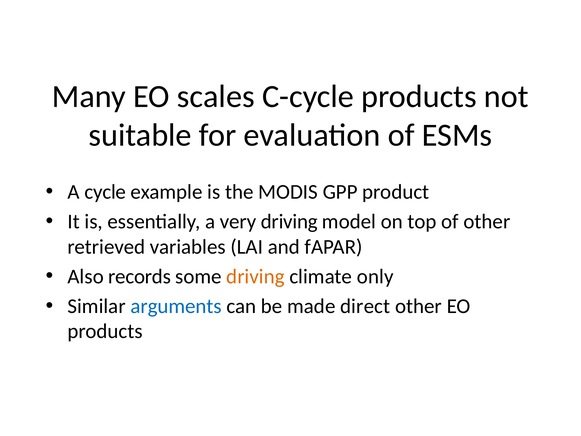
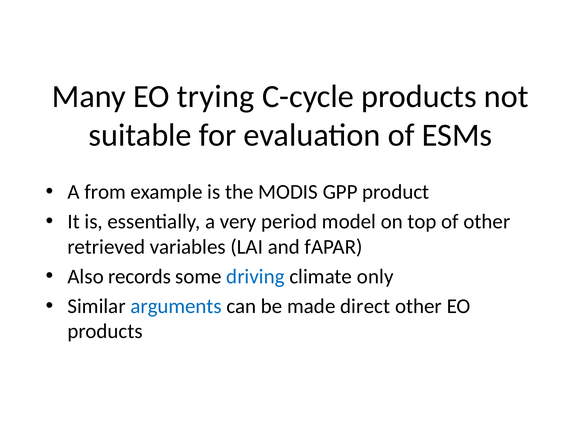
scales: scales -> trying
cycle: cycle -> from
very driving: driving -> period
driving at (255, 276) colour: orange -> blue
